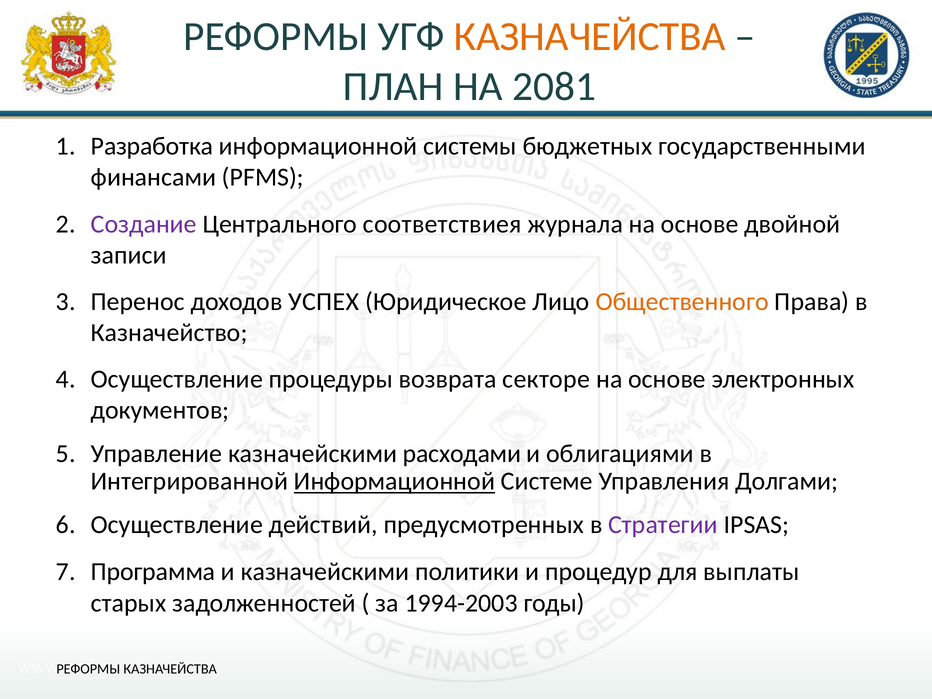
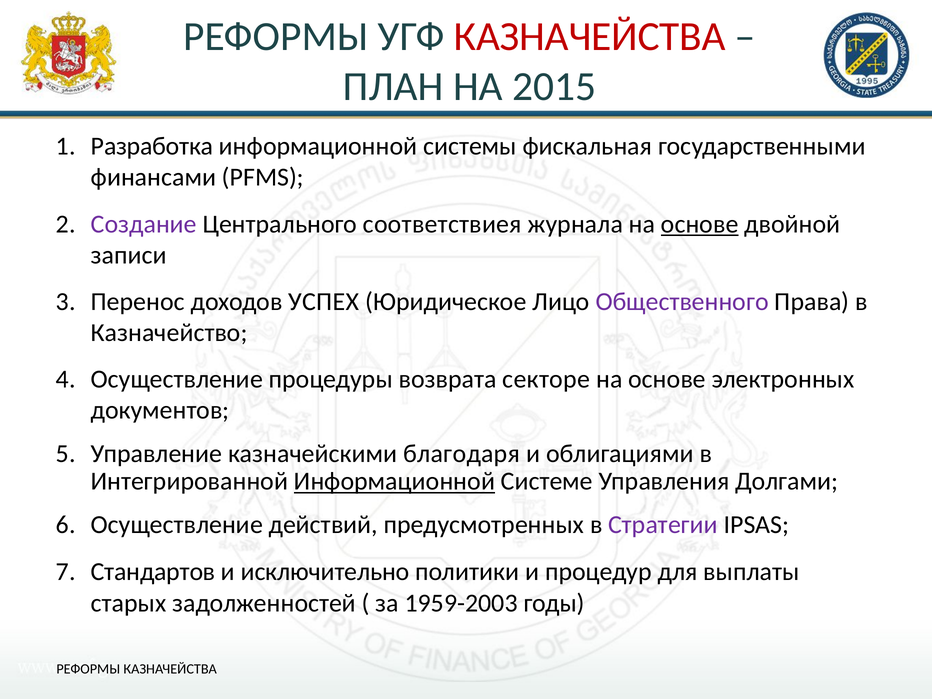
КАЗНАЧЕЙСТВА at (590, 37) colour: orange -> red
2081: 2081 -> 2015
бюджетных: бюджетных -> фискальная
основе at (700, 224) underline: none -> present
Общественного colour: orange -> purple
расходами: расходами -> благодаря
Программа: Программа -> Стандартов
и казначейскими: казначейскими -> исключительно
1994-2003: 1994-2003 -> 1959-2003
